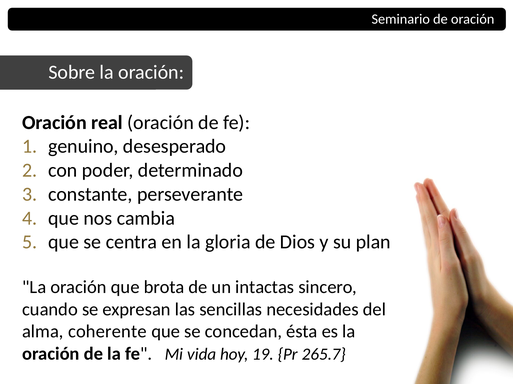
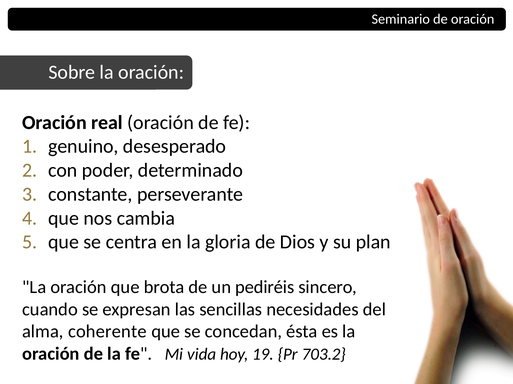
intactas: intactas -> pediréis
265.7: 265.7 -> 703.2
